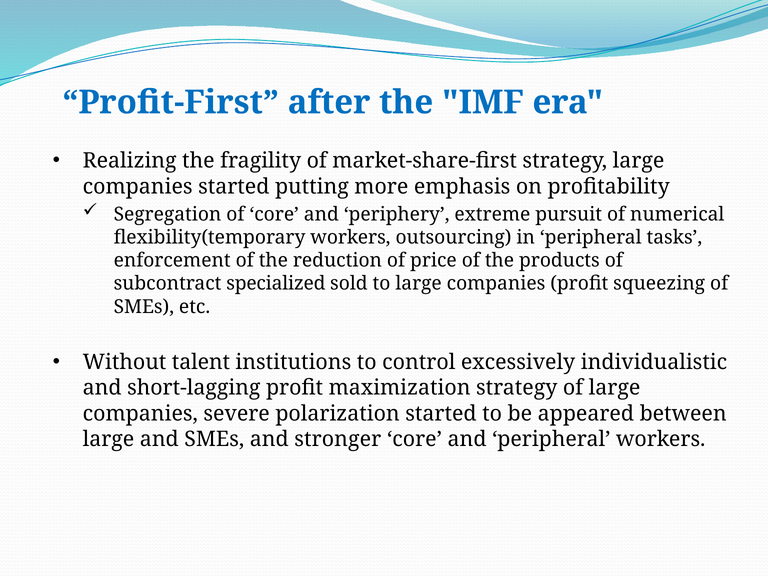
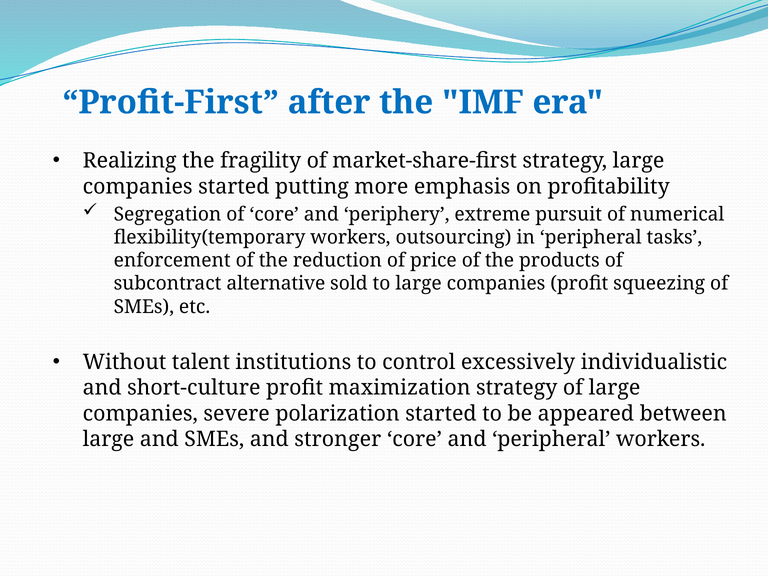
specialized: specialized -> alternative
short-lagging: short-lagging -> short-culture
